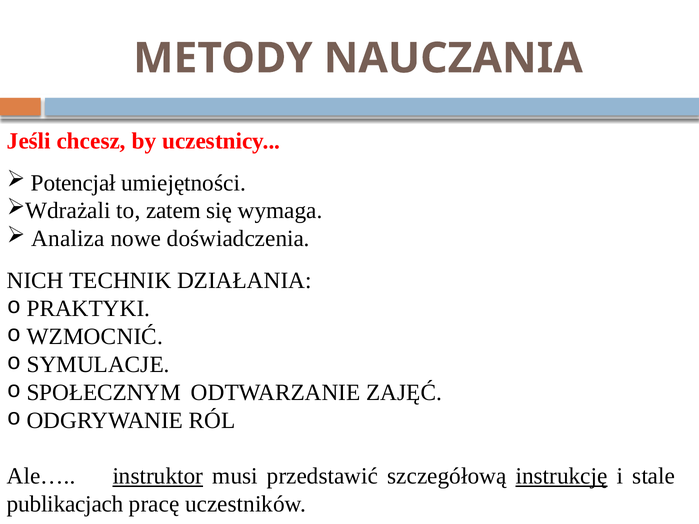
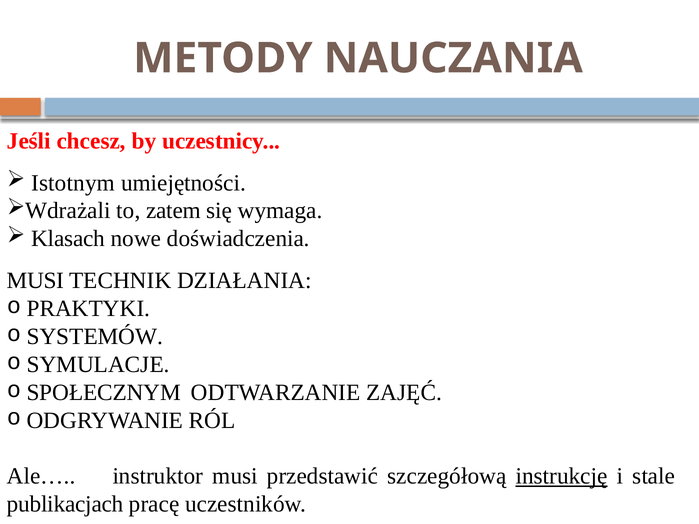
Potencjał: Potencjał -> Istotnym
Analiza: Analiza -> Klasach
NICH at (35, 281): NICH -> MUSI
WZMOCNIĆ: WZMOCNIĆ -> SYSTEMÓW
instruktor underline: present -> none
